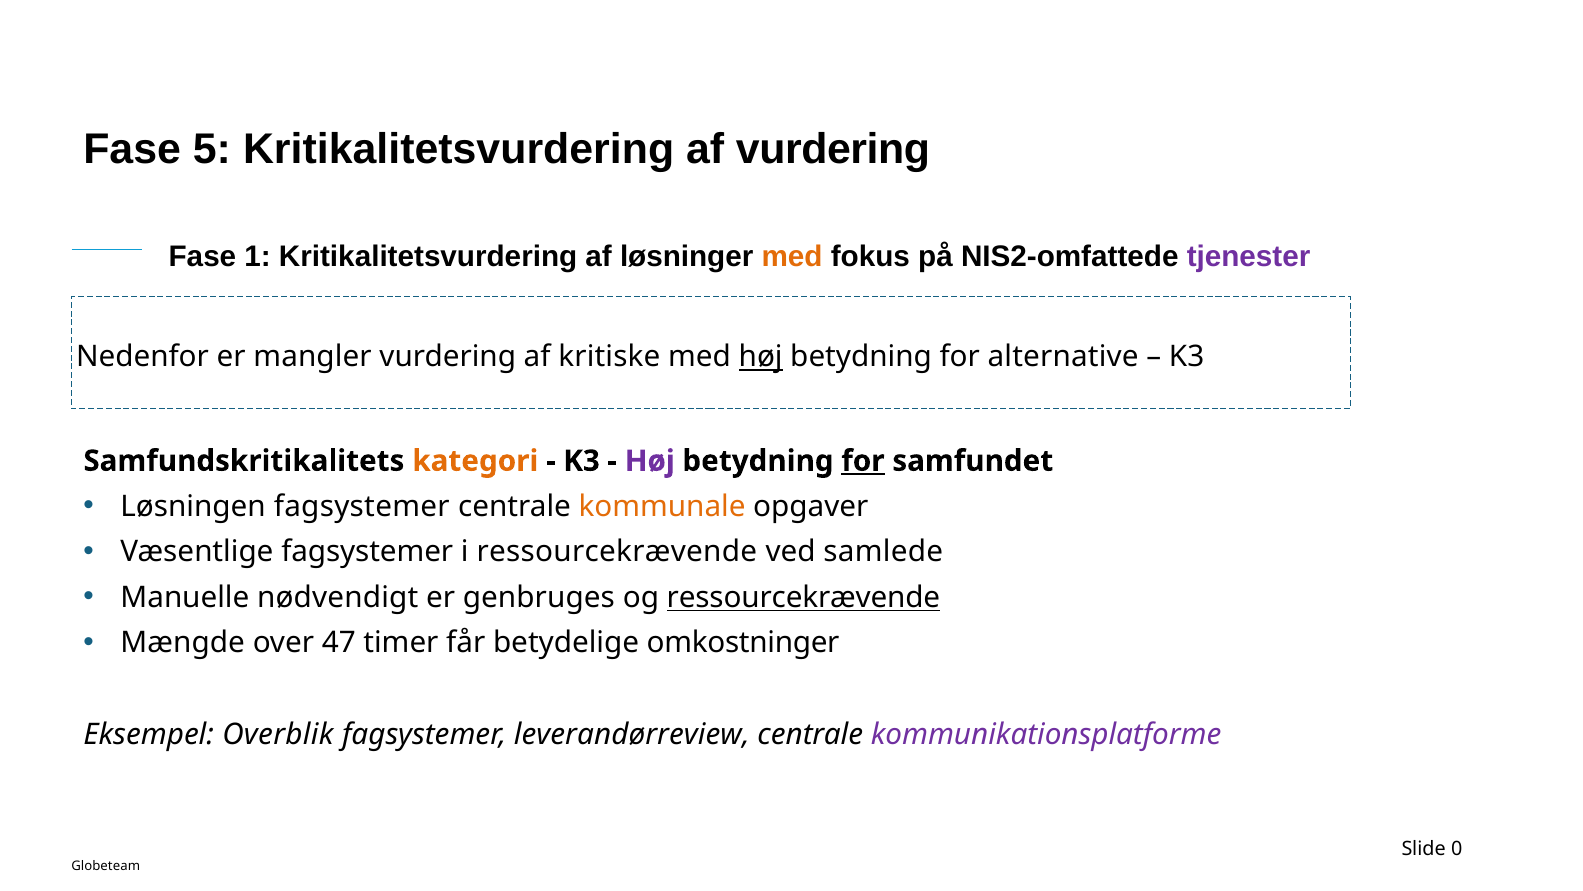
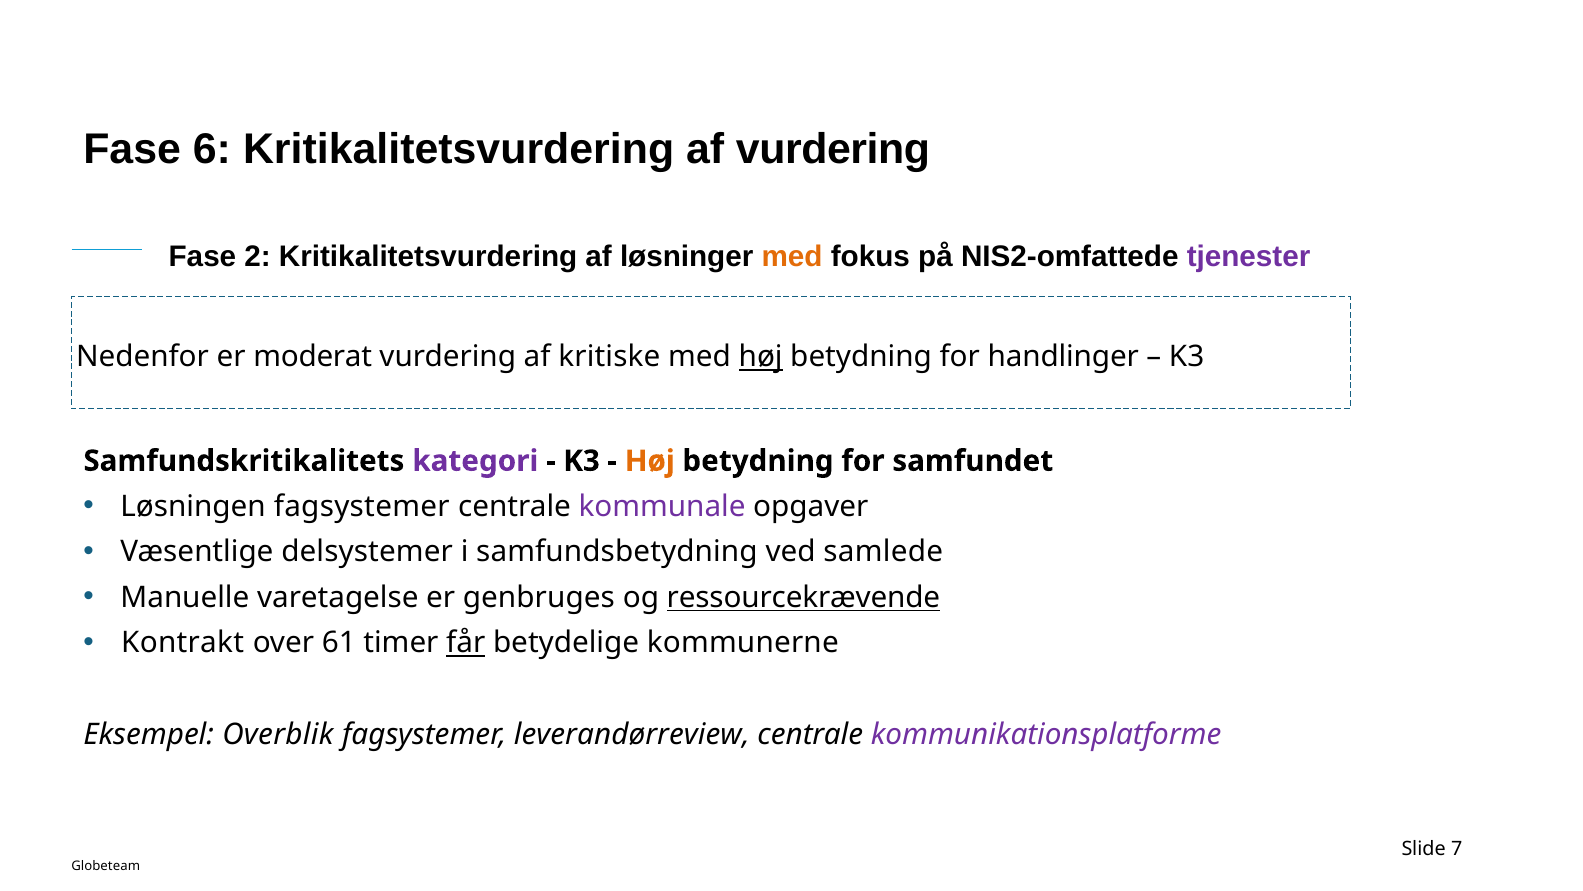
5: 5 -> 6
1: 1 -> 2
mangler: mangler -> moderat
alternative: alternative -> handlinger
kategori colour: orange -> purple
Høj at (650, 461) colour: purple -> orange
for at (863, 461) underline: present -> none
kommunale colour: orange -> purple
Væsentlige fagsystemer: fagsystemer -> delsystemer
i ressourcekrævende: ressourcekrævende -> samfundsbetydning
nødvendigt: nødvendigt -> varetagelse
Mængde: Mængde -> Kontrakt
47: 47 -> 61
får underline: none -> present
omkostninger: omkostninger -> kommunerne
0: 0 -> 7
